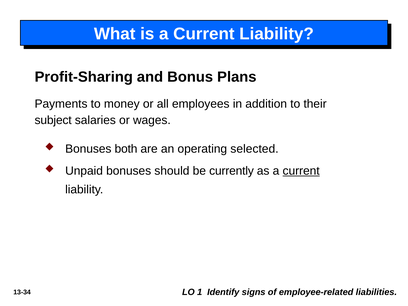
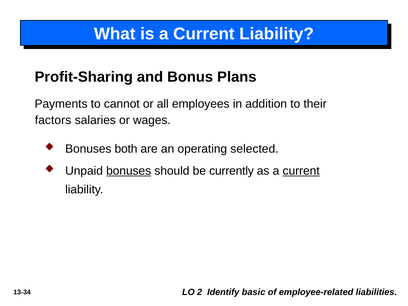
money: money -> cannot
subject: subject -> factors
bonuses at (129, 171) underline: none -> present
1: 1 -> 2
signs: signs -> basic
